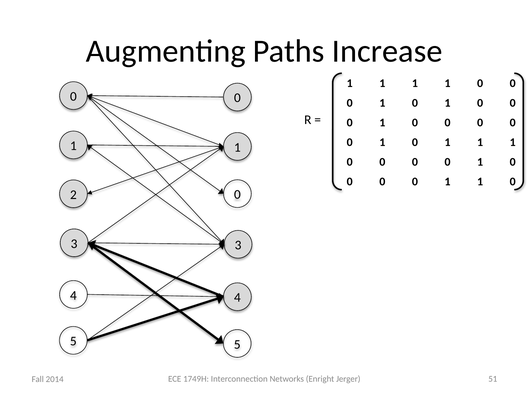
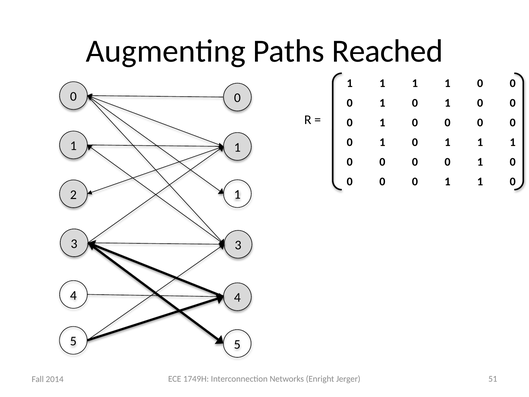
Increase: Increase -> Reached
2 0: 0 -> 1
